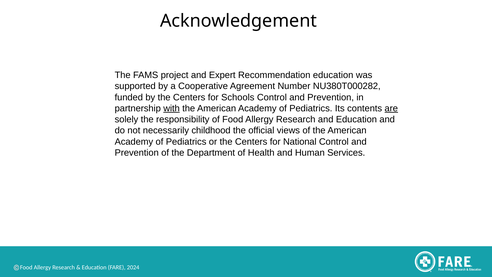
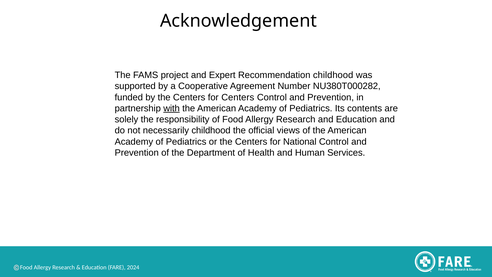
Recommendation education: education -> childhood
for Schools: Schools -> Centers
are underline: present -> none
